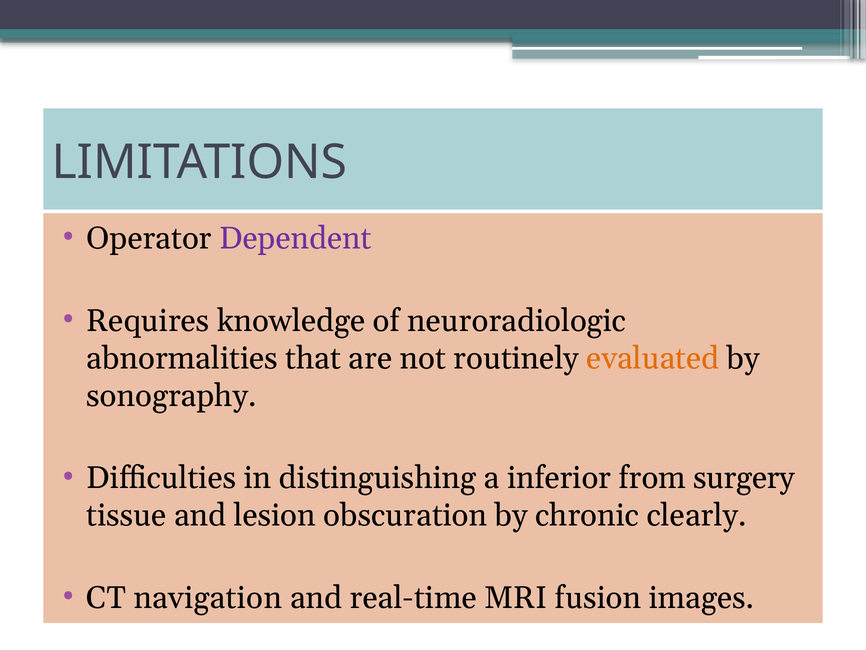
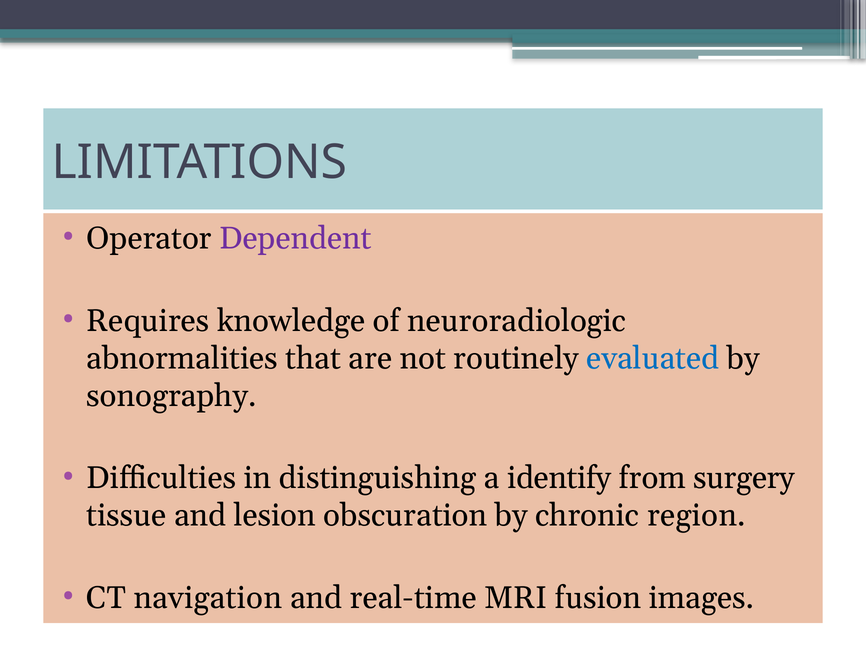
evaluated colour: orange -> blue
inferior: inferior -> identify
clearly: clearly -> region
